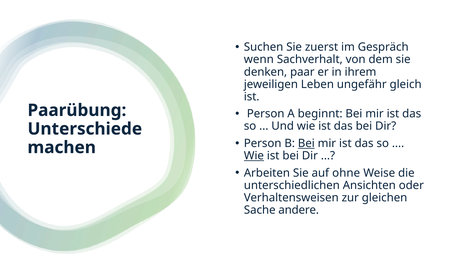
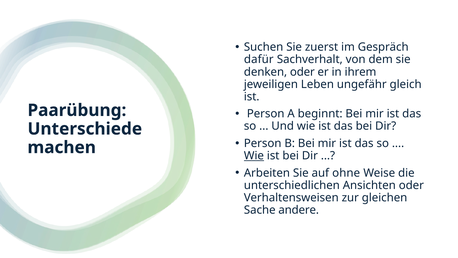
wenn: wenn -> dafür
denken paar: paar -> oder
Bei at (306, 143) underline: present -> none
